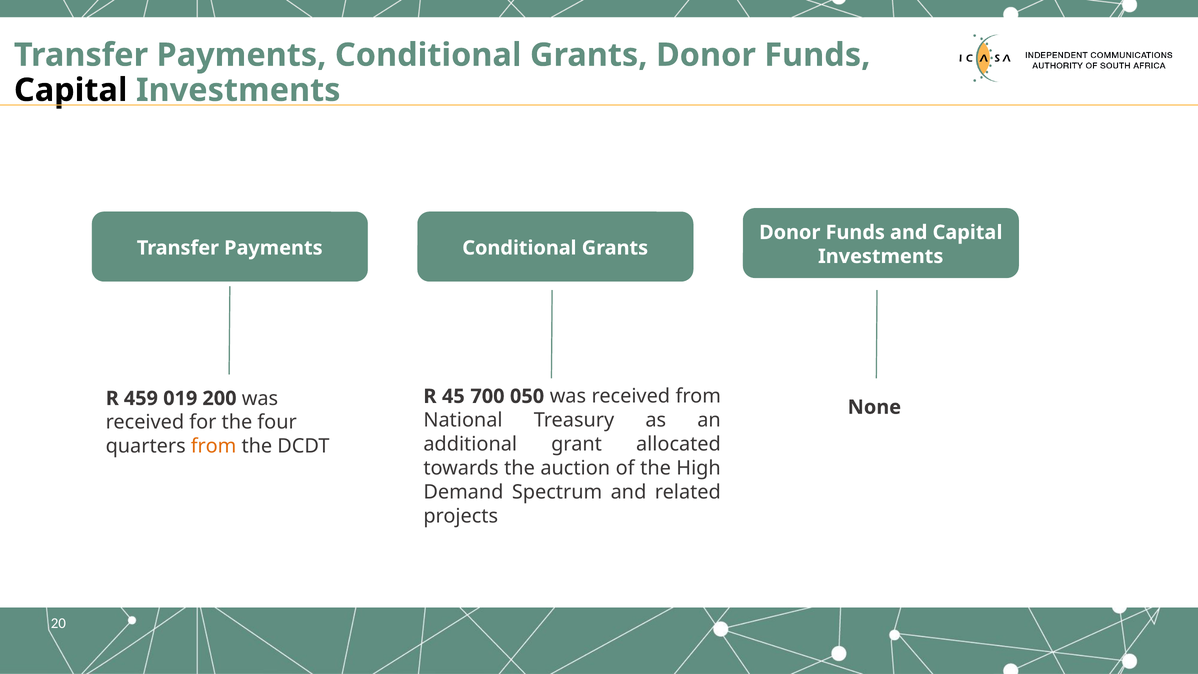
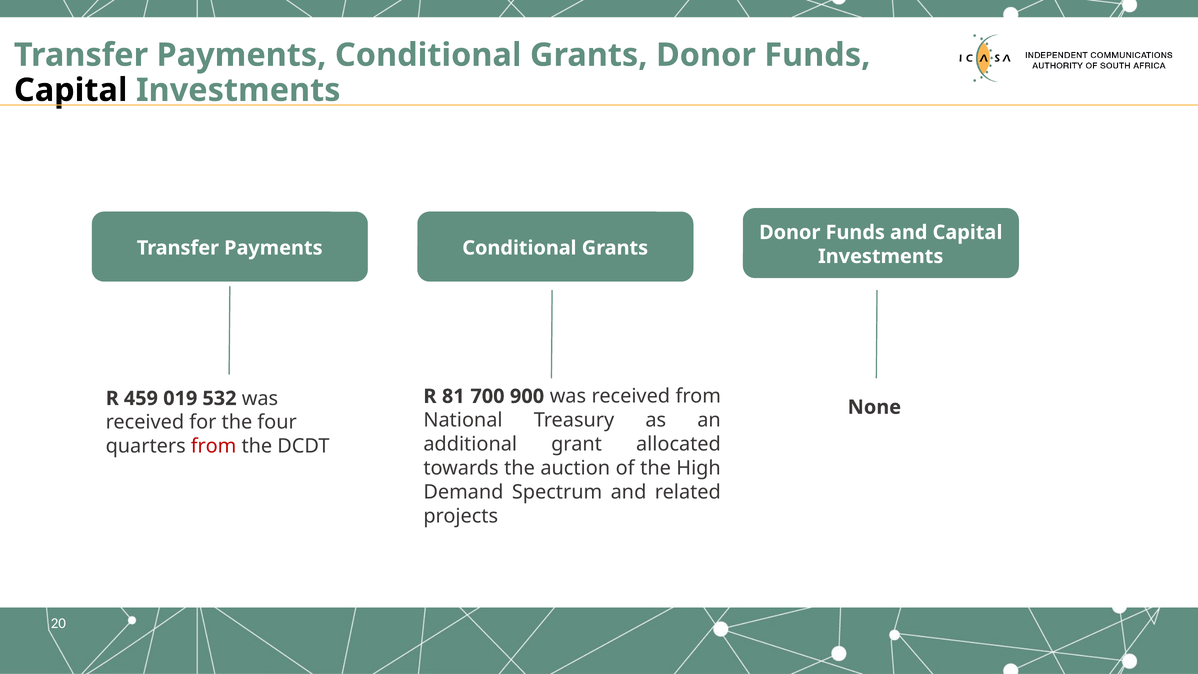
45: 45 -> 81
050: 050 -> 900
200: 200 -> 532
from at (214, 446) colour: orange -> red
